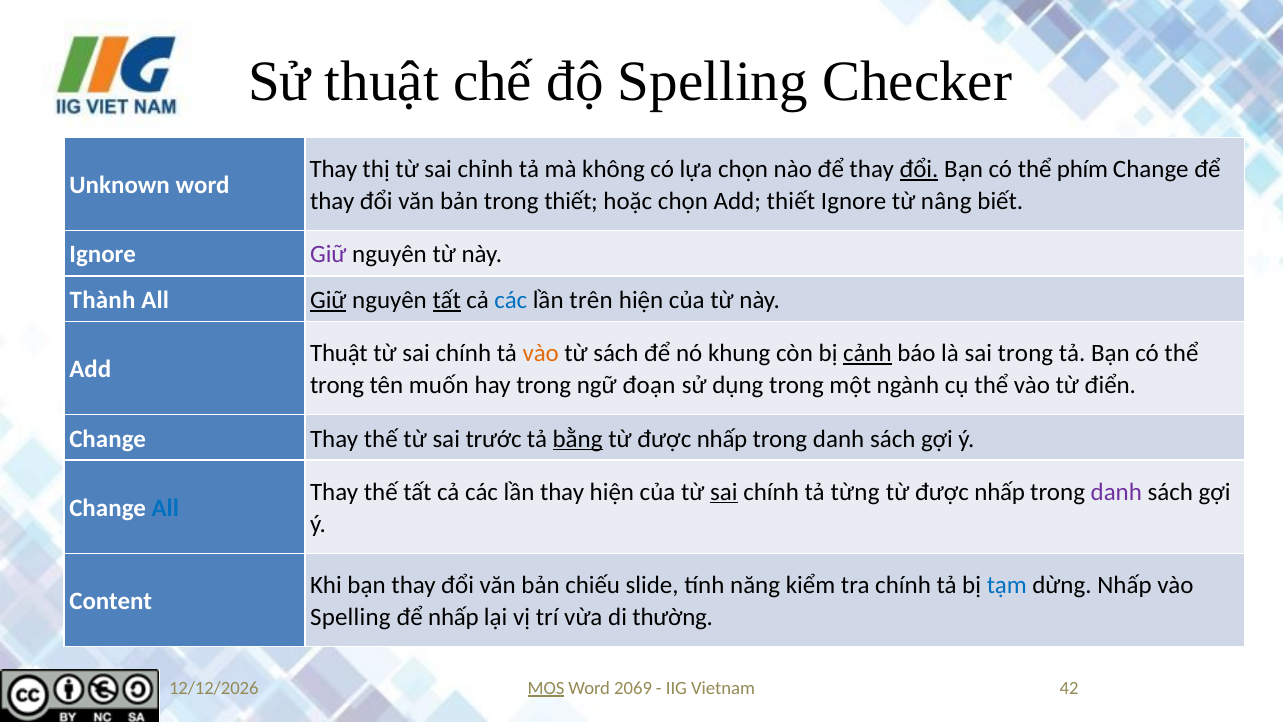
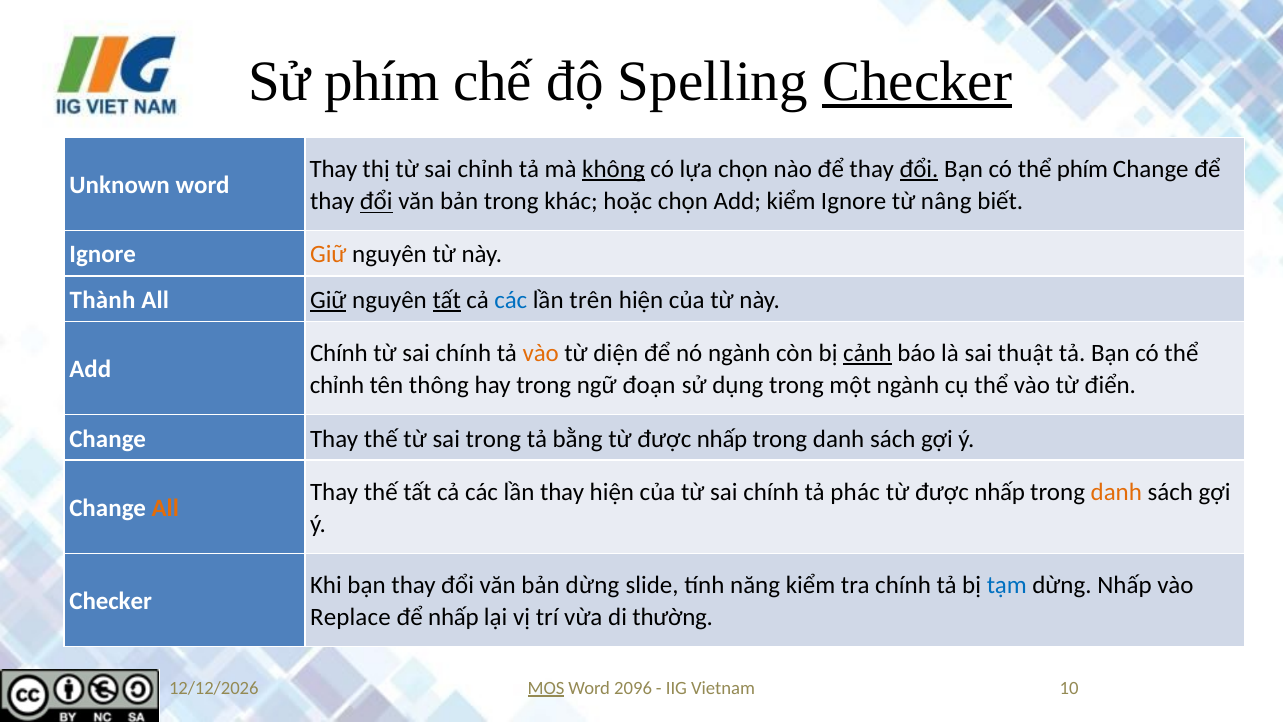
Sử thuật: thuật -> phím
Checker at (917, 81) underline: none -> present
không underline: none -> present
đổi at (376, 201) underline: none -> present
trong thiết: thiết -> khác
Add thiết: thiết -> kiểm
Giữ at (328, 254) colour: purple -> orange
Thuật at (339, 353): Thuật -> Chính
từ sách: sách -> diện
nó khung: khung -> ngành
sai trong: trong -> thuật
trong at (337, 386): trong -> chỉnh
muốn: muốn -> thông
sai trước: trước -> trong
bằng underline: present -> none
sai at (724, 492) underline: present -> none
từng: từng -> phác
danh at (1116, 492) colour: purple -> orange
All at (165, 508) colour: blue -> orange
bản chiếu: chiếu -> dừng
Content at (111, 601): Content -> Checker
Spelling at (350, 617): Spelling -> Replace
2069: 2069 -> 2096
42: 42 -> 10
